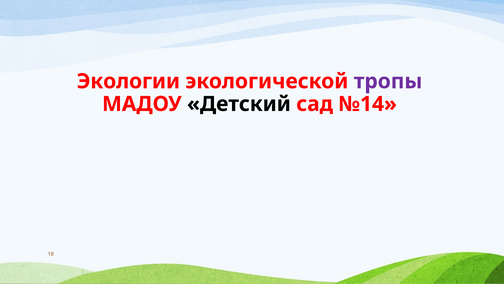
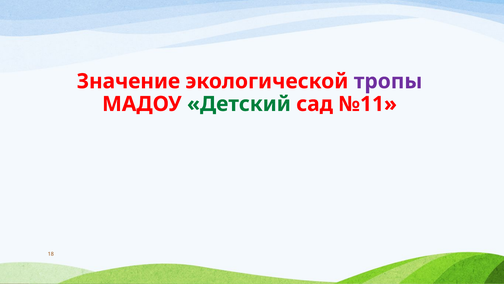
Экологии: Экологии -> Значение
Детский colour: black -> green
№14: №14 -> №11
